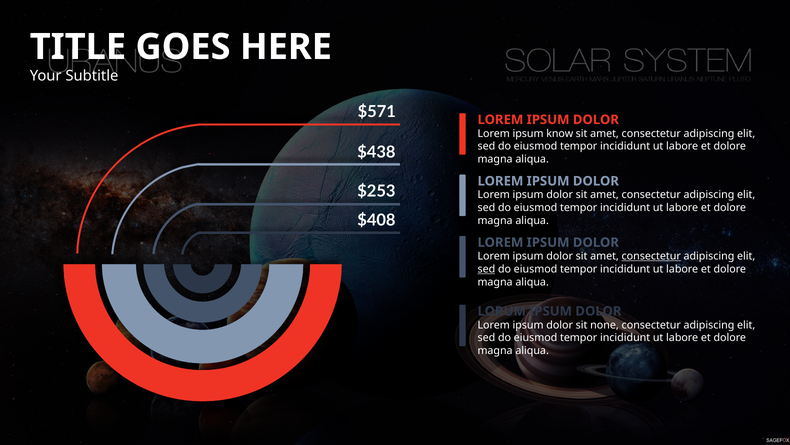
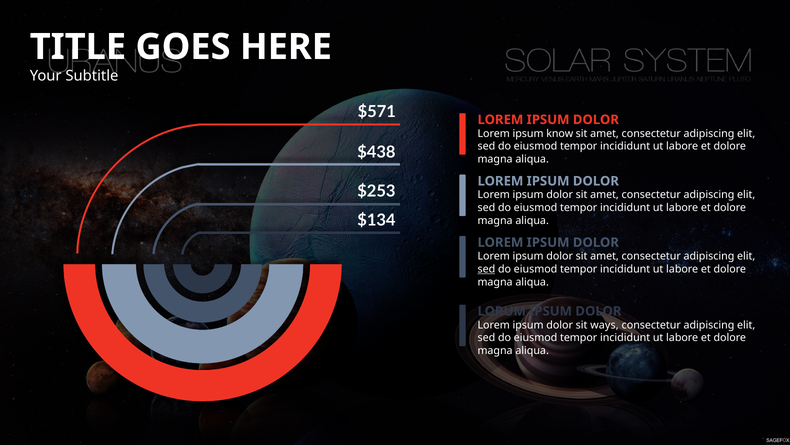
$408: $408 -> $134
consectetur at (651, 256) underline: present -> none
none: none -> ways
